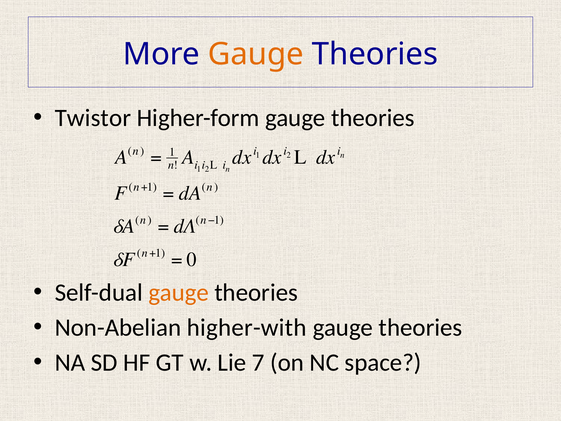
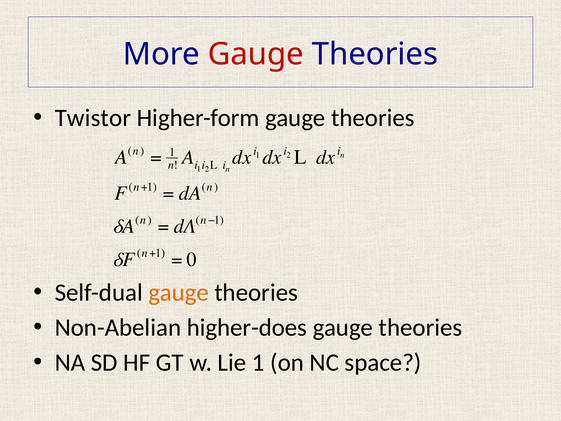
Gauge at (256, 54) colour: orange -> red
higher-with: higher-with -> higher-does
Lie 7: 7 -> 1
